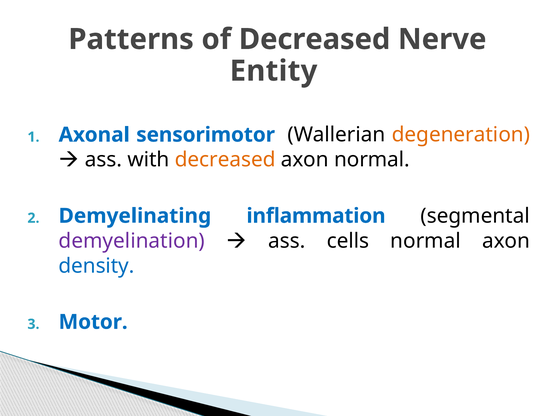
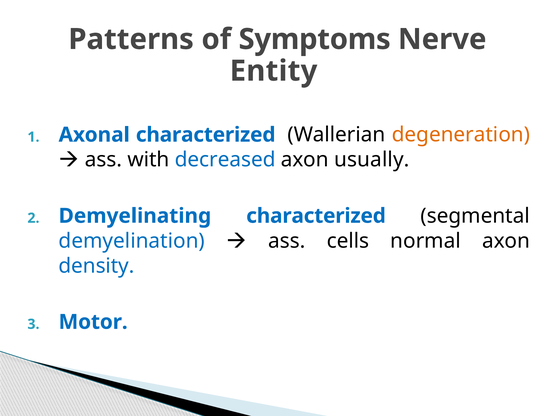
of Decreased: Decreased -> Symptoms
Axonal sensorimotor: sensorimotor -> characterized
decreased at (225, 160) colour: orange -> blue
axon normal: normal -> usually
Demyelinating inflammation: inflammation -> characterized
demyelination colour: purple -> blue
